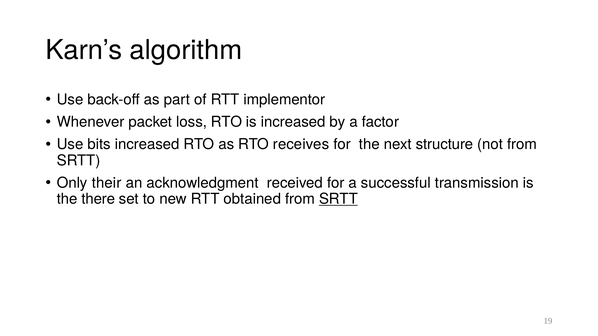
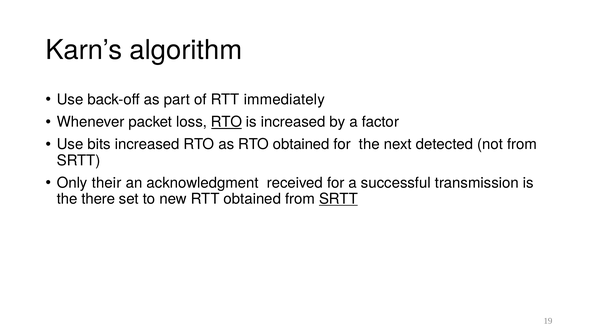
implementor: implementor -> immediately
RTO at (227, 122) underline: none -> present
RTO receives: receives -> obtained
structure: structure -> detected
